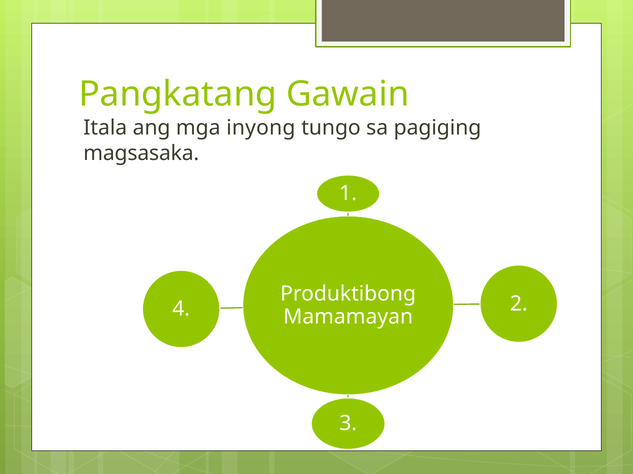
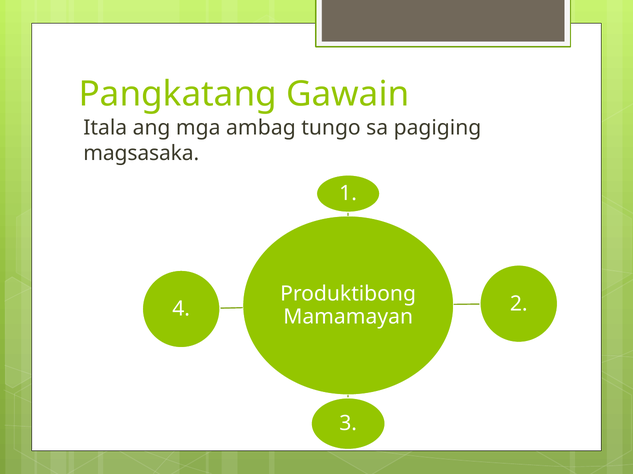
inyong: inyong -> ambag
